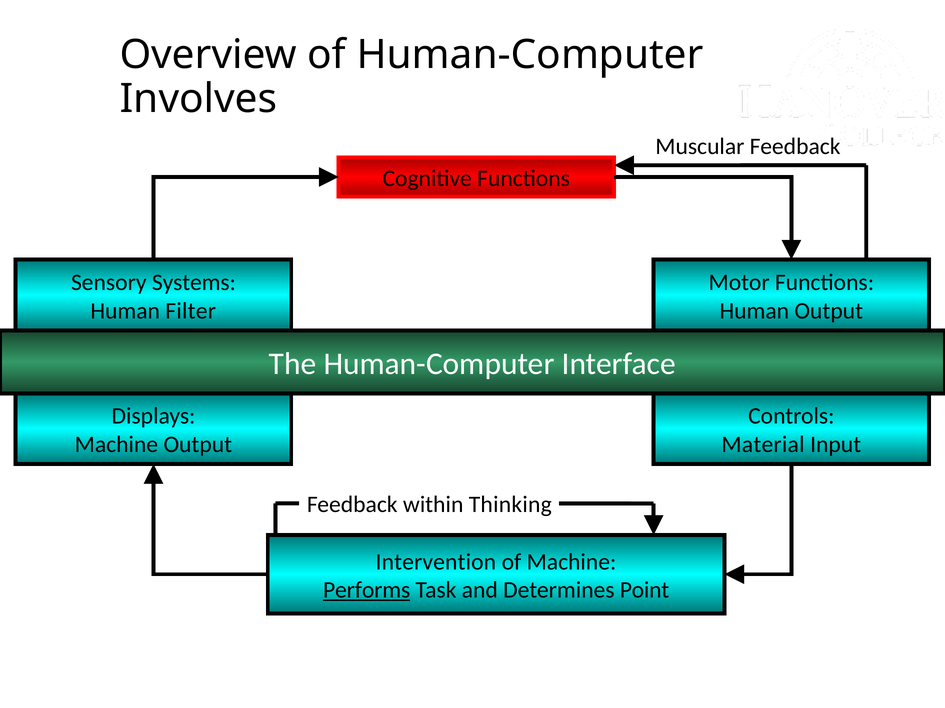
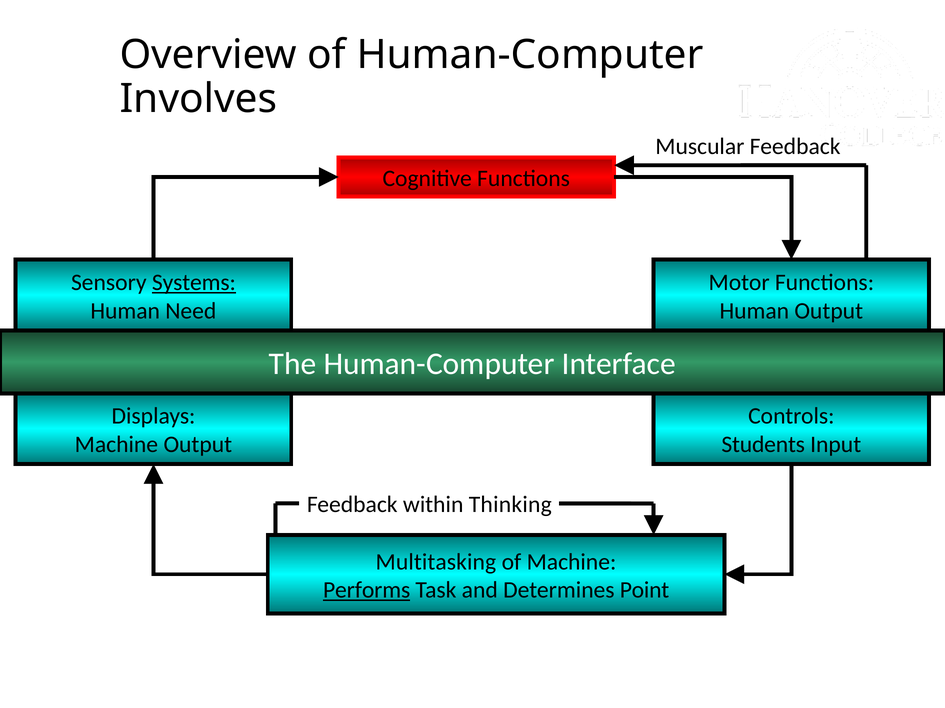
Systems underline: none -> present
Filter: Filter -> Need
Material: Material -> Students
Intervention: Intervention -> Multitasking
